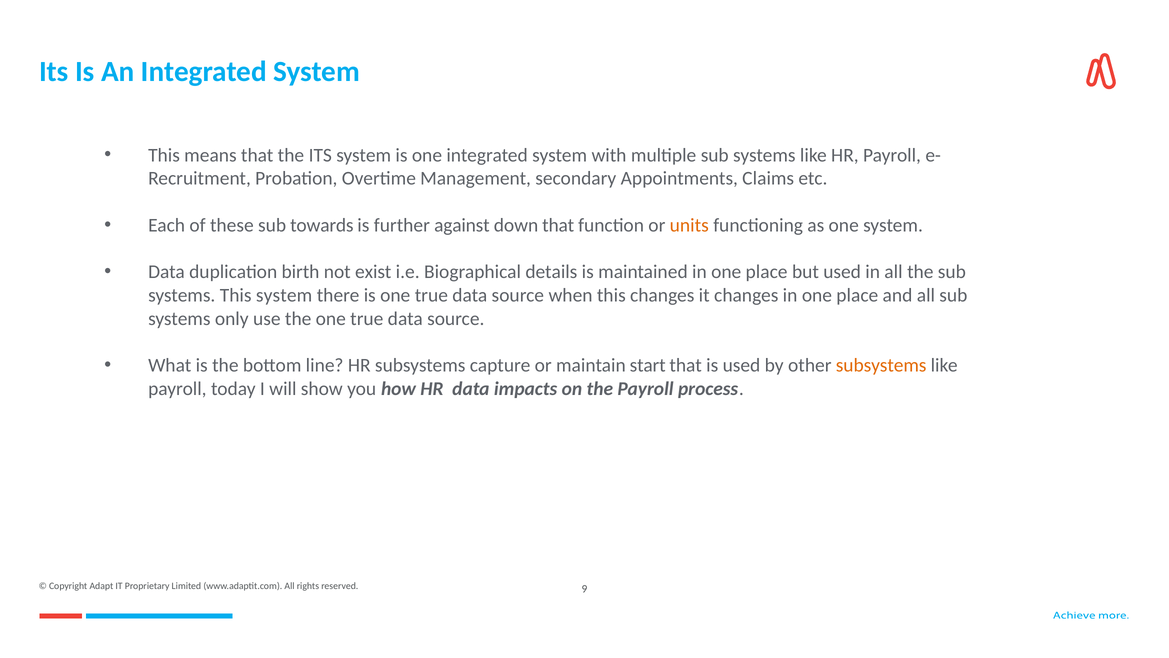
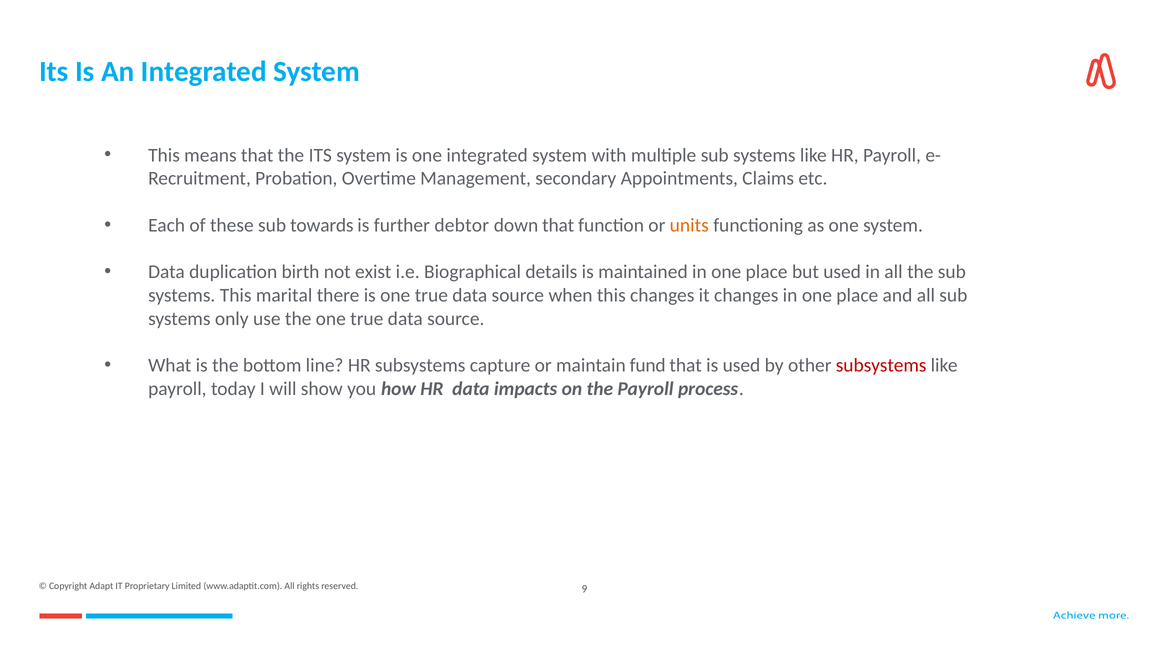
against: against -> debtor
This system: system -> marital
start: start -> fund
subsystems at (881, 366) colour: orange -> red
